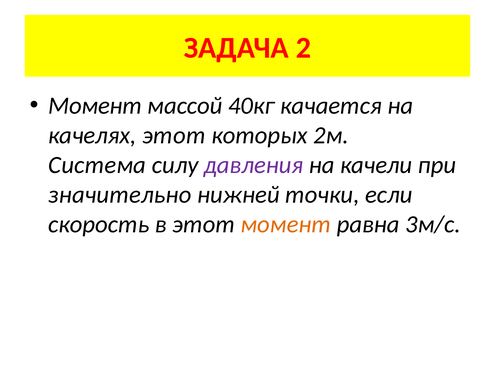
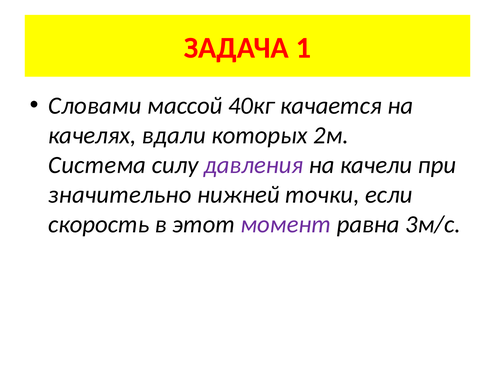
2: 2 -> 1
Момент at (95, 106): Момент -> Словами
качелях этот: этот -> вдали
момент at (286, 224) colour: orange -> purple
